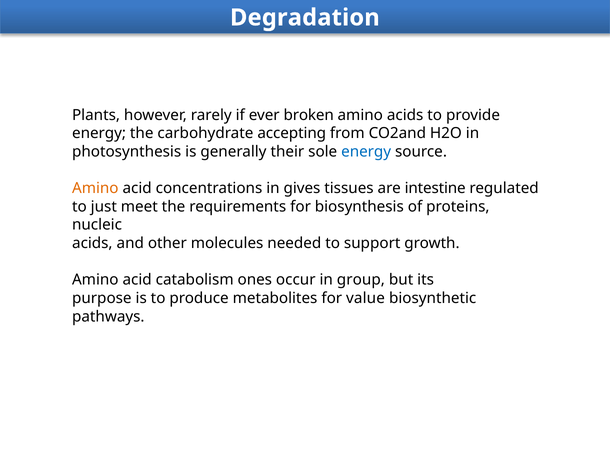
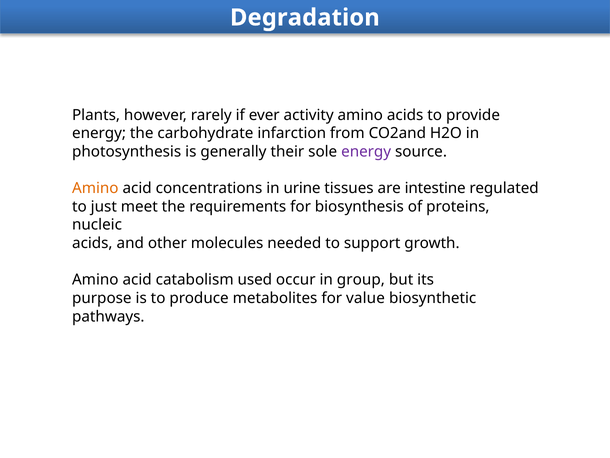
broken: broken -> activity
accepting: accepting -> infarction
energy at (366, 151) colour: blue -> purple
gives: gives -> urine
ones: ones -> used
